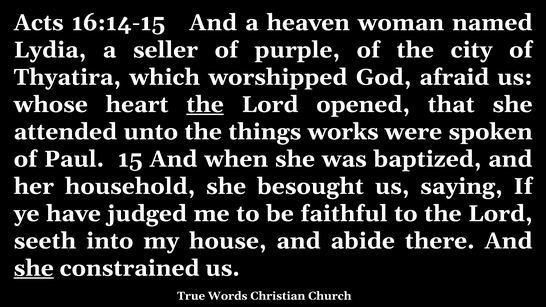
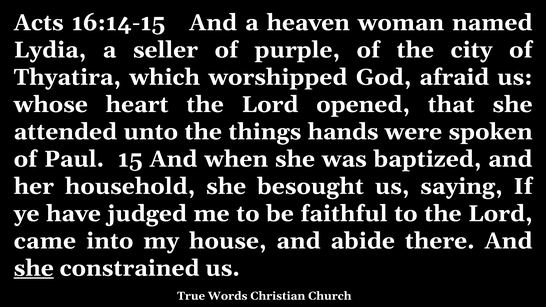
the at (205, 105) underline: present -> none
works: works -> hands
seeth: seeth -> came
